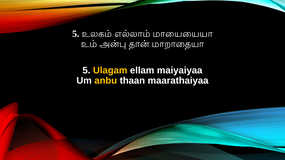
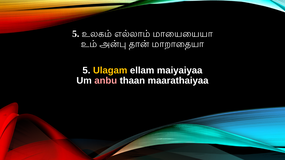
anbu colour: yellow -> pink
